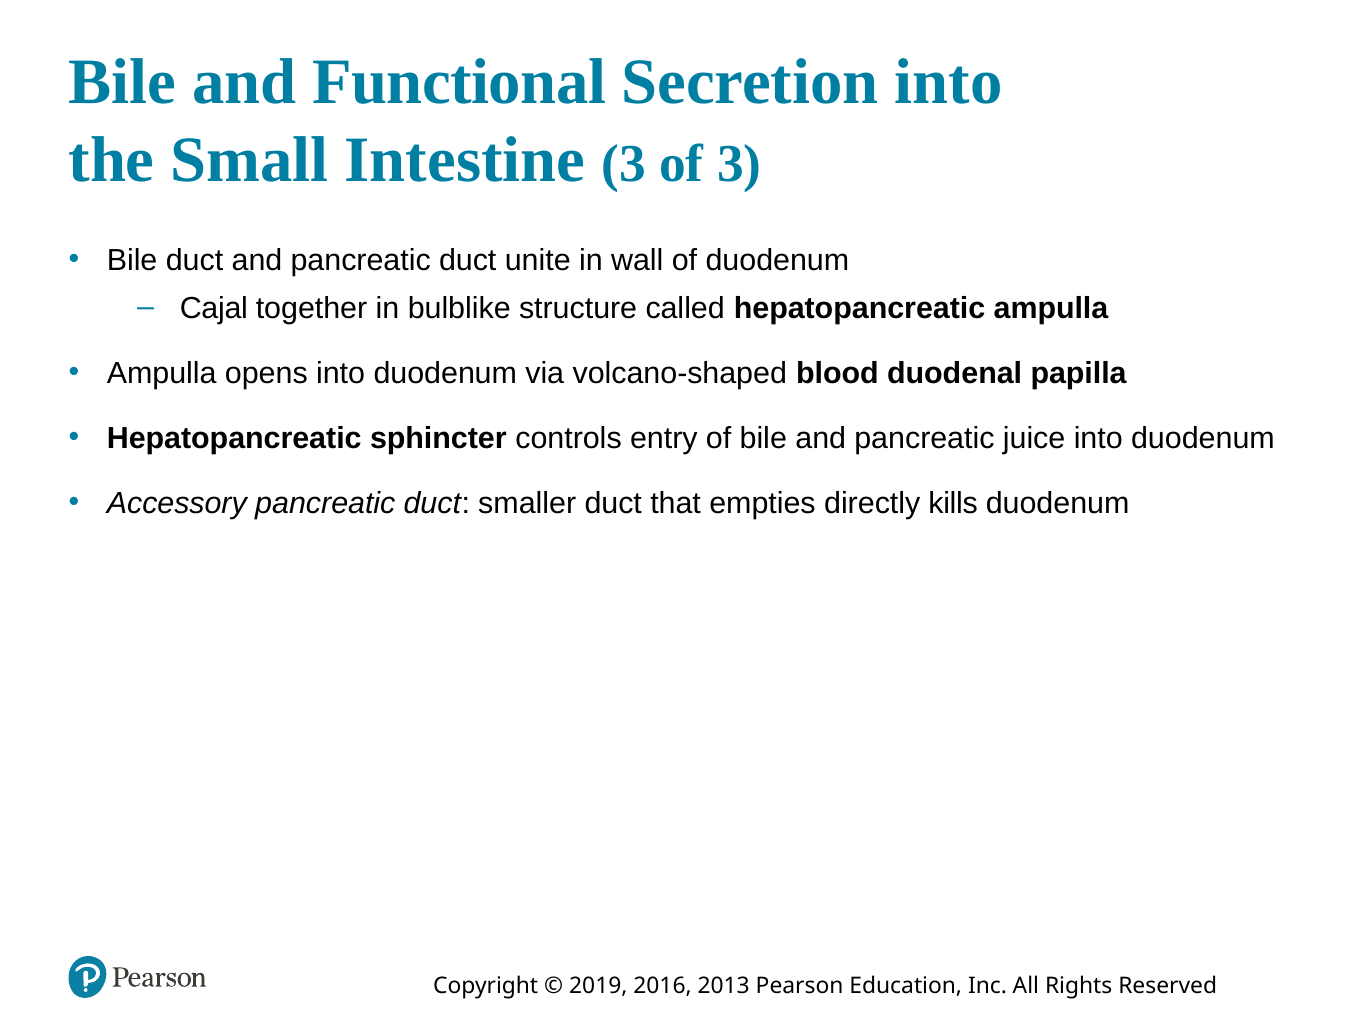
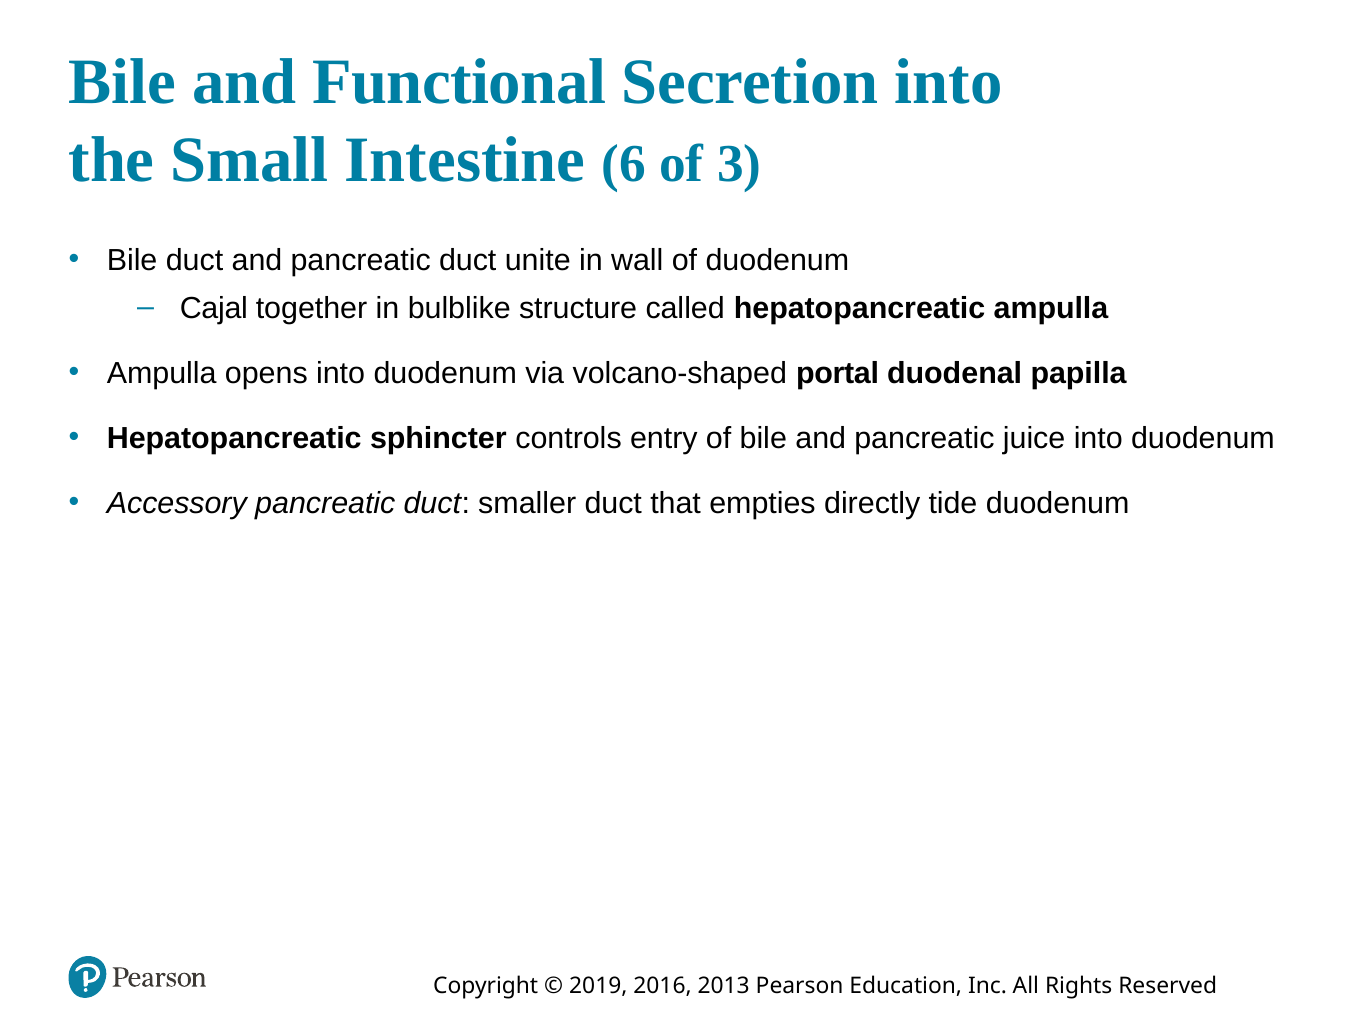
Intestine 3: 3 -> 6
blood: blood -> portal
kills: kills -> tide
